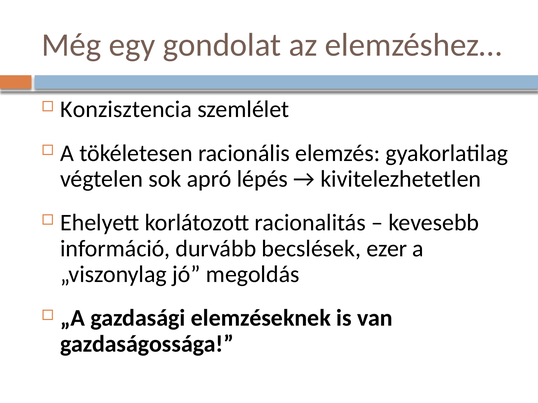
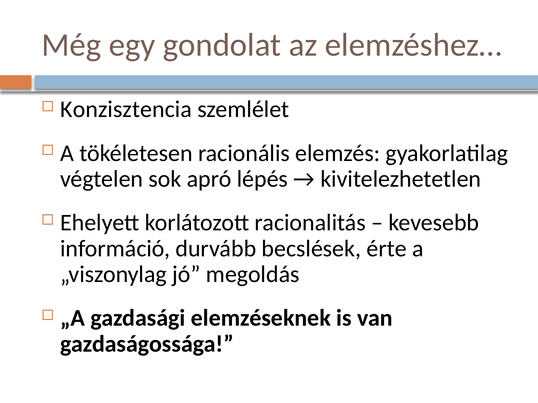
ezer: ezer -> érte
